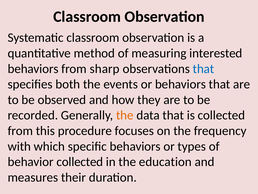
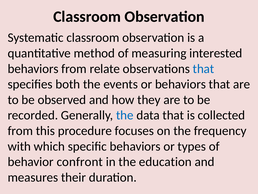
sharp: sharp -> relate
the at (125, 115) colour: orange -> blue
behavior collected: collected -> confront
